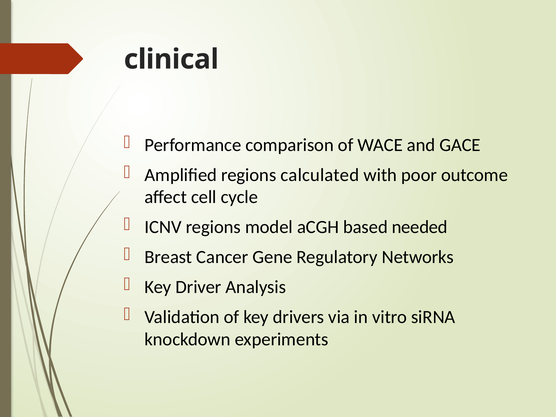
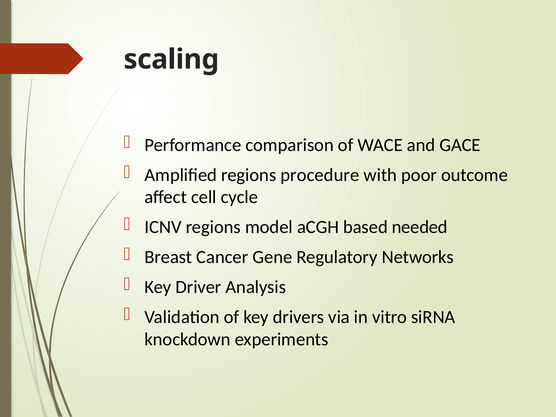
clinical: clinical -> scaling
calculated: calculated -> procedure
